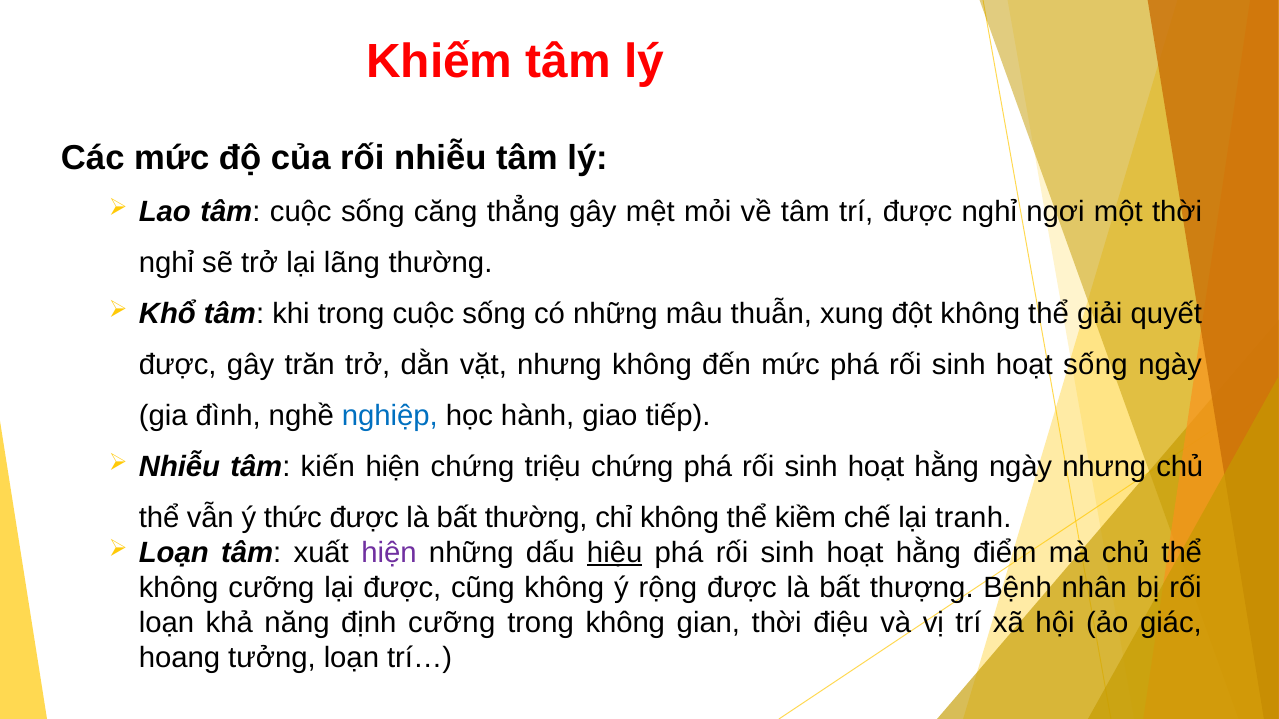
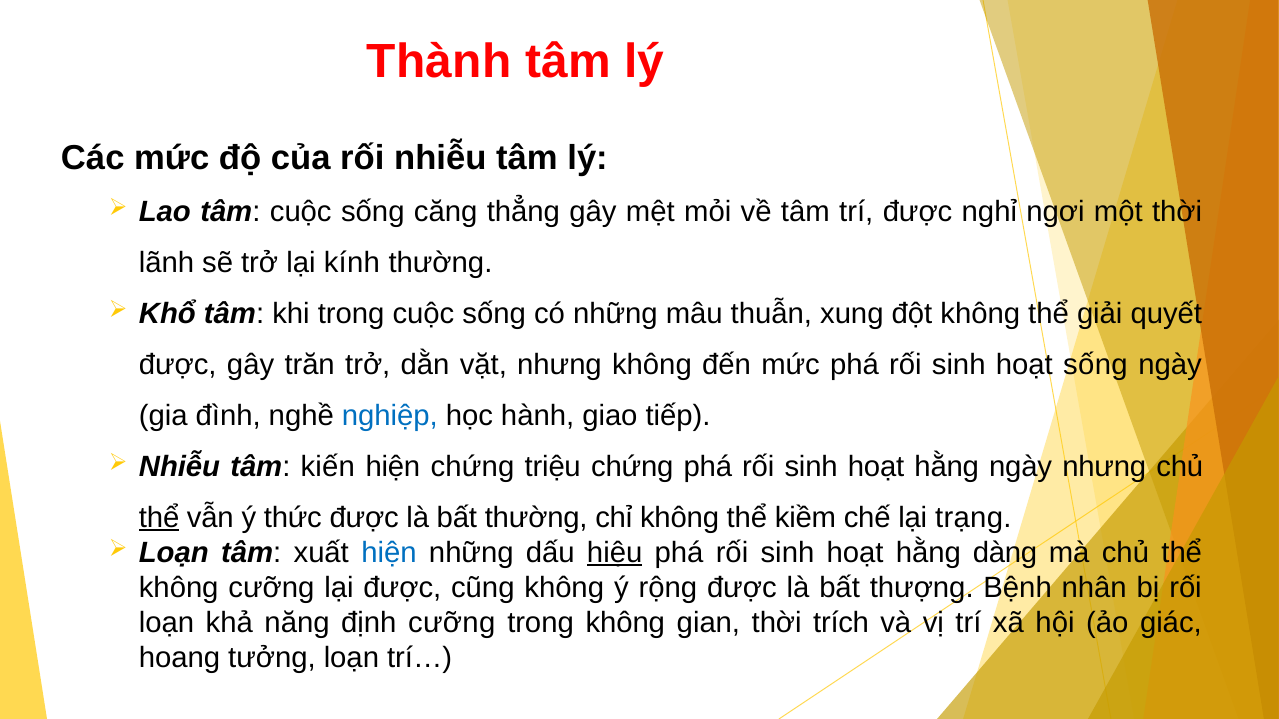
Khiếm: Khiếm -> Thành
nghỉ at (167, 263): nghỉ -> lãnh
lãng: lãng -> kính
thể at (159, 518) underline: none -> present
tranh: tranh -> trạng
hiện at (389, 553) colour: purple -> blue
điểm: điểm -> dàng
điệu: điệu -> trích
